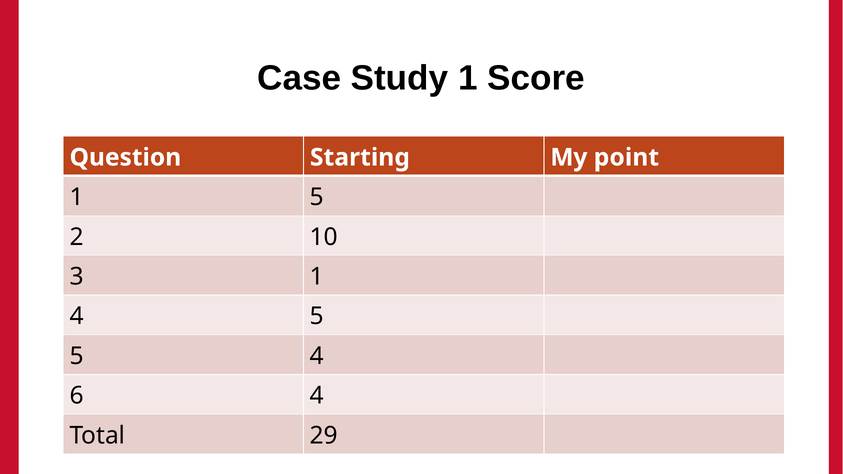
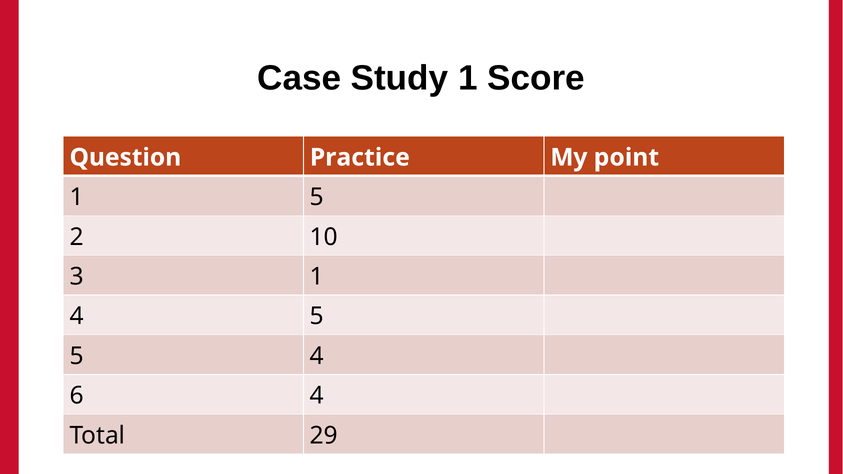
Starting: Starting -> Practice
